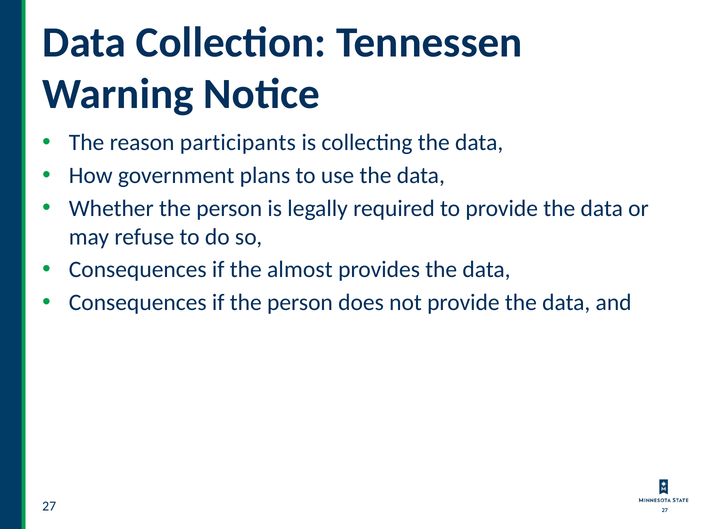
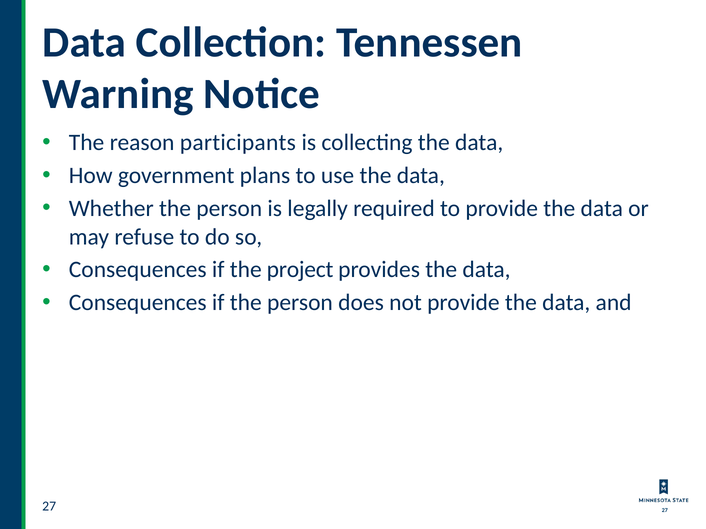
almost: almost -> project
